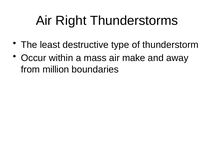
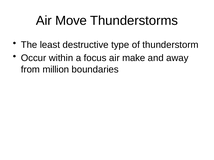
Right: Right -> Move
mass: mass -> focus
